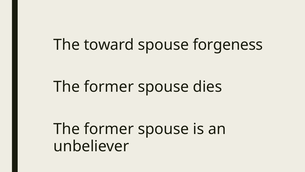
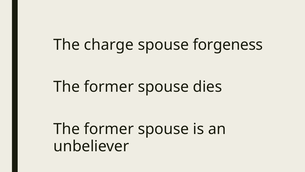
toward: toward -> charge
